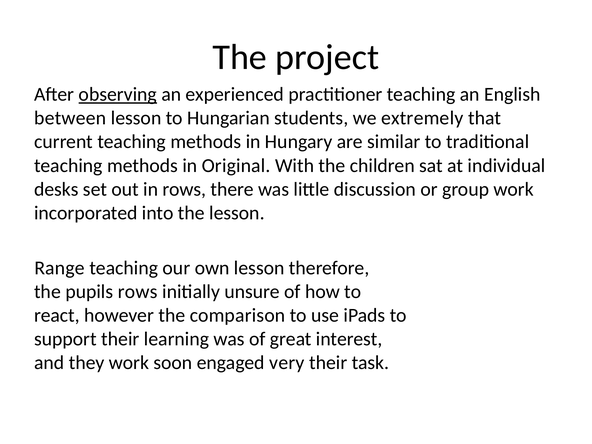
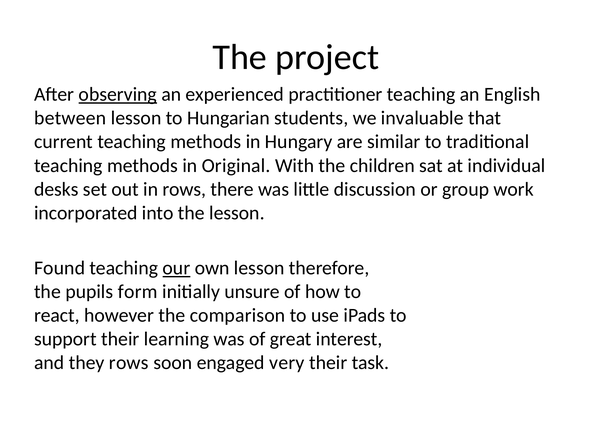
extremely: extremely -> invaluable
Range: Range -> Found
our underline: none -> present
pupils rows: rows -> form
they work: work -> rows
